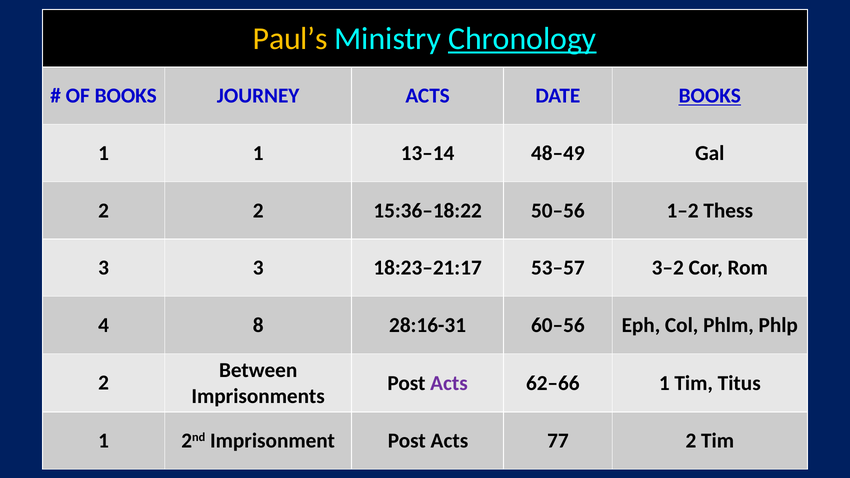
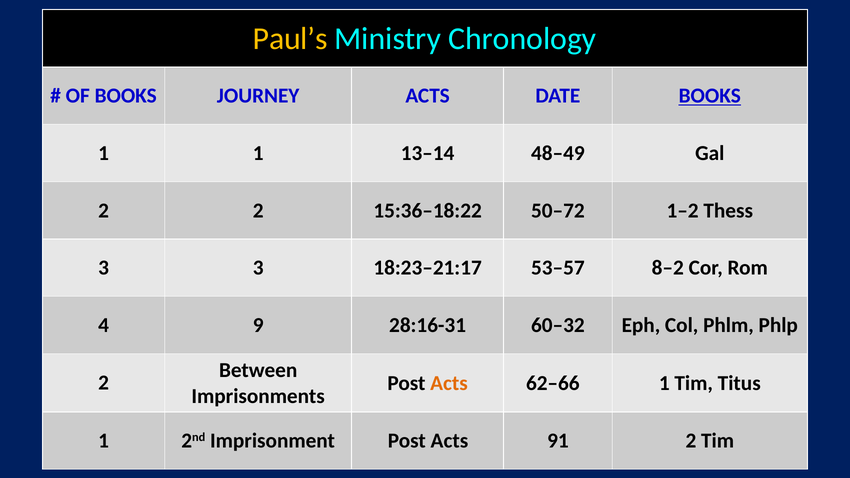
Chronology underline: present -> none
50–56: 50–56 -> 50–72
3–2: 3–2 -> 8–2
8: 8 -> 9
60–56: 60–56 -> 60–32
Acts at (449, 383) colour: purple -> orange
77: 77 -> 91
